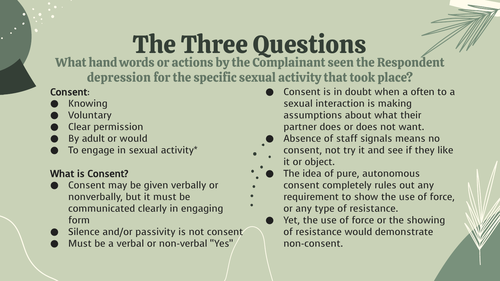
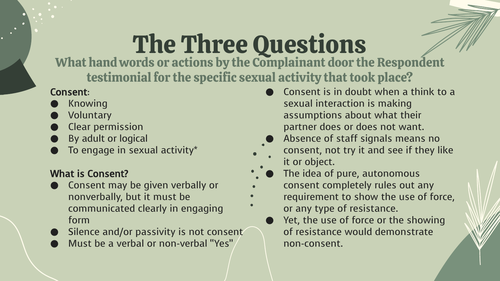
seen: seen -> door
depression: depression -> testimonial
often: often -> think
or would: would -> logical
